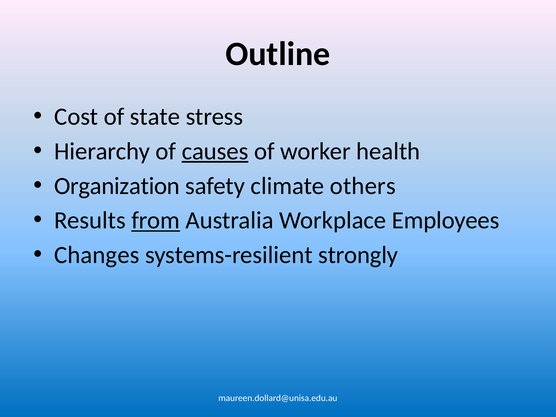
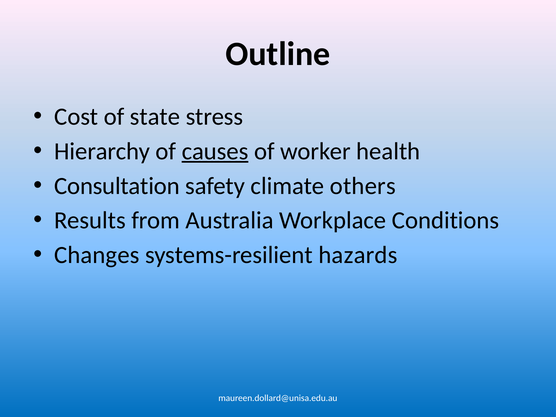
Organization: Organization -> Consultation
from underline: present -> none
Employees: Employees -> Conditions
strongly: strongly -> hazards
